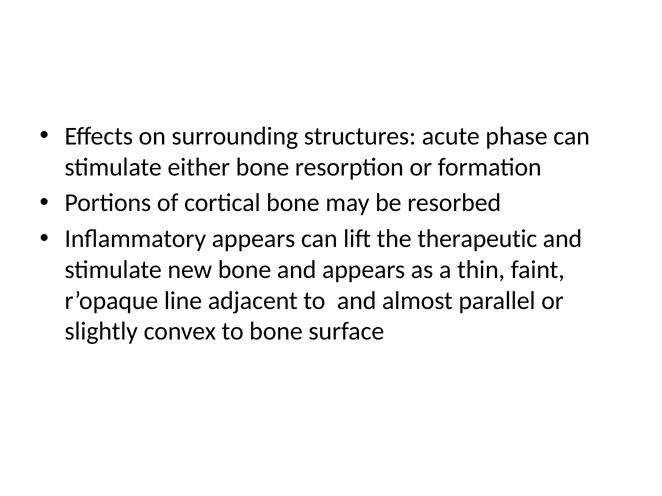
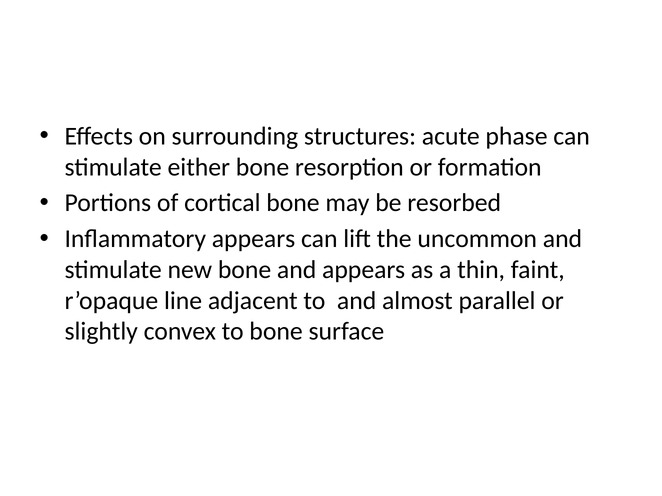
therapeutic: therapeutic -> uncommon
